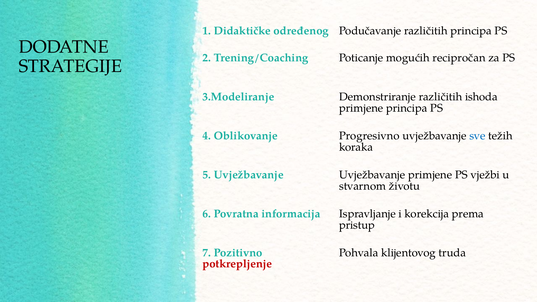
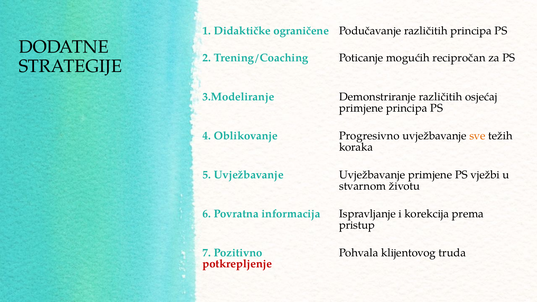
određenog: određenog -> ograničene
ishoda: ishoda -> osjećaj
sve colour: blue -> orange
